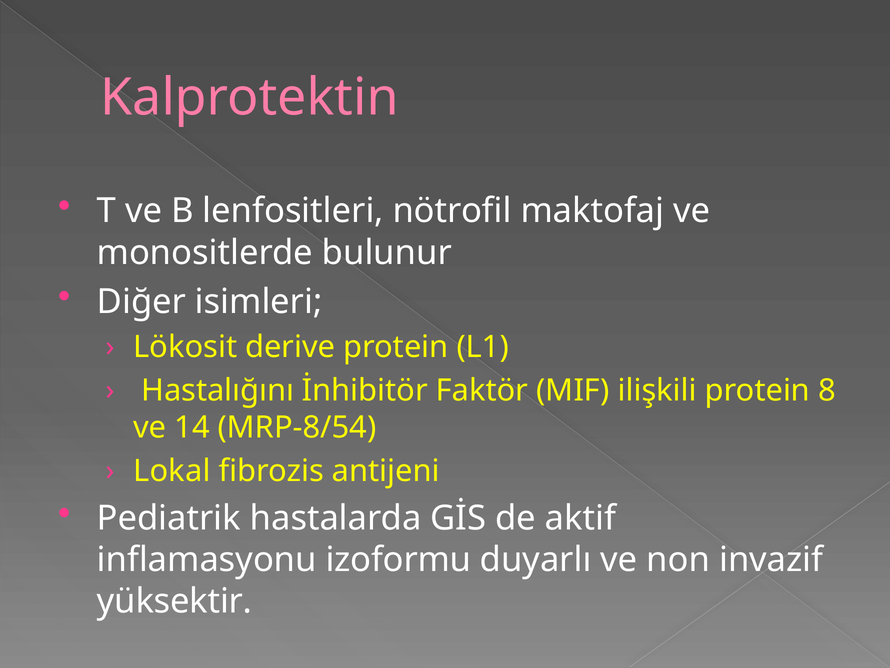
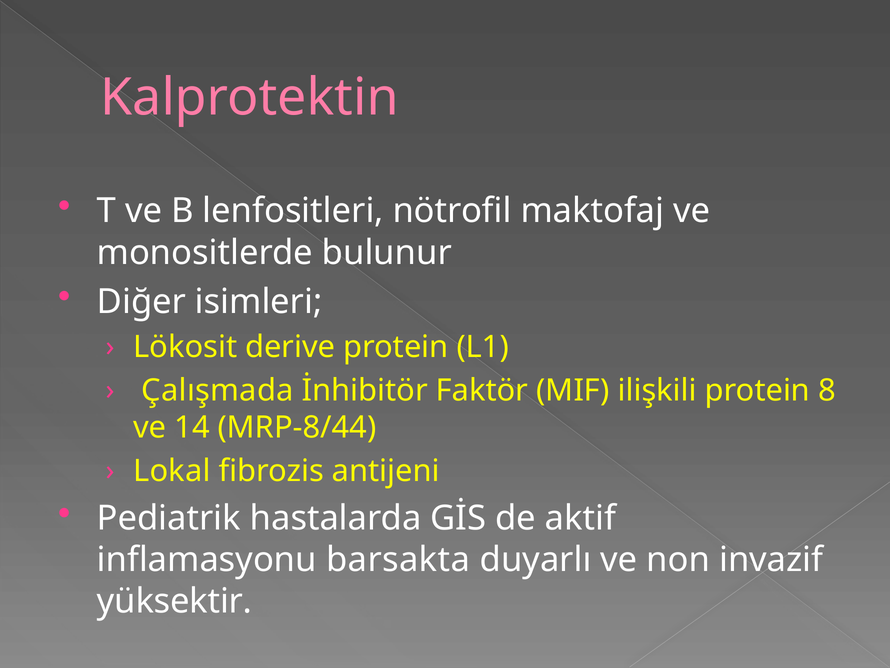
Hastalığını: Hastalığını -> Çalışmada
MRP-8/54: MRP-8/54 -> MRP-8/44
izoformu: izoformu -> barsakta
